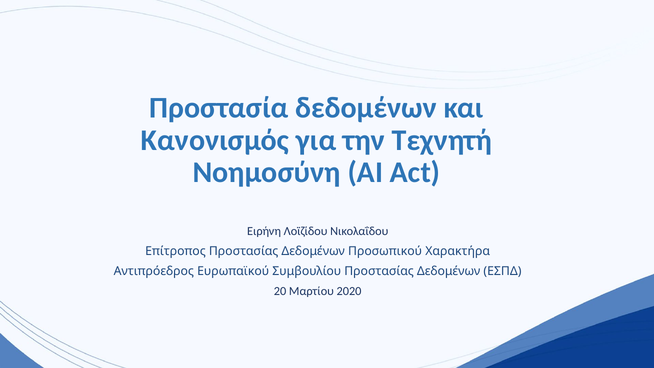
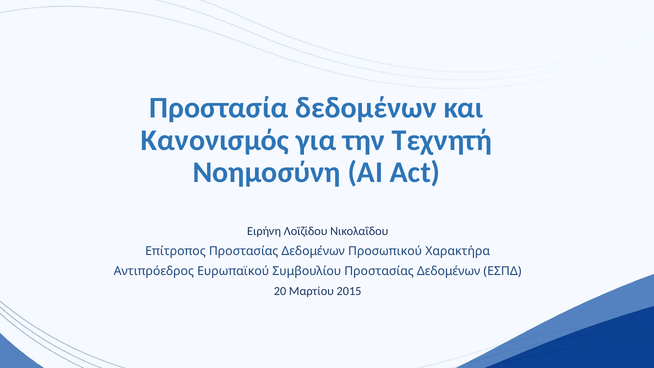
2020: 2020 -> 2015
